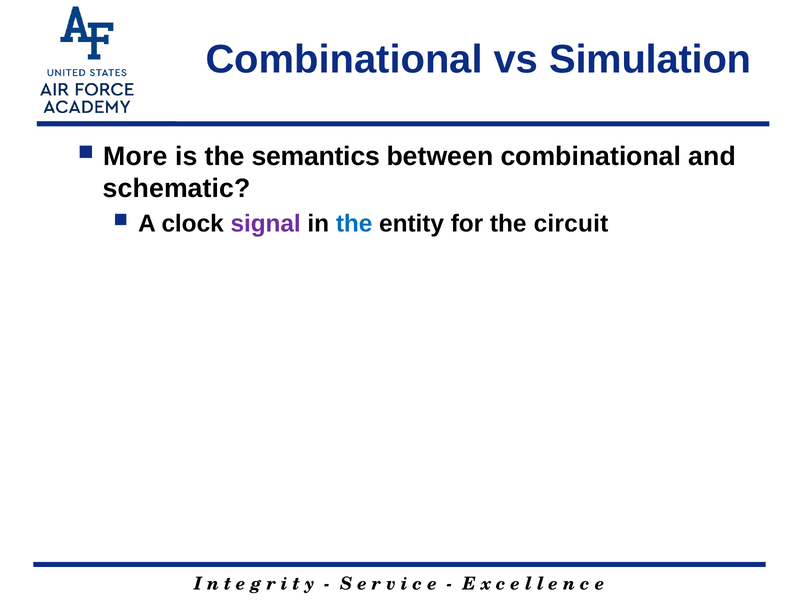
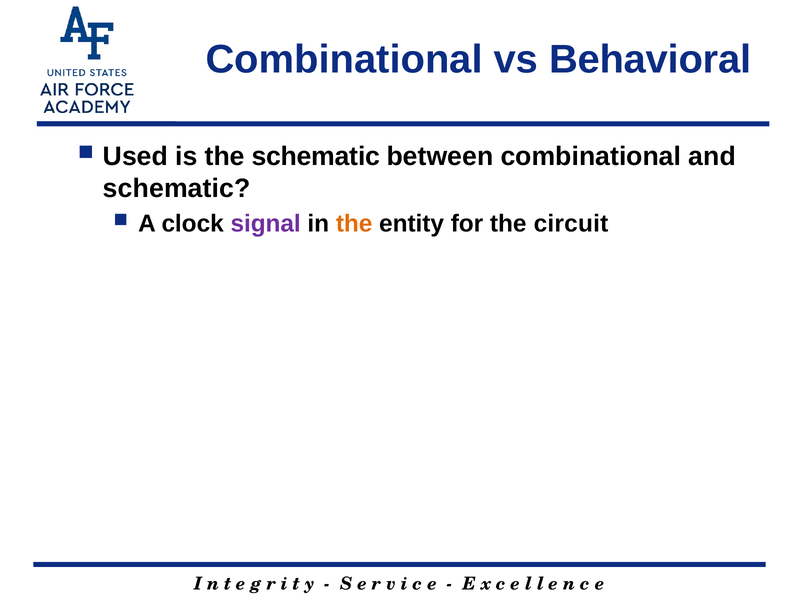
Simulation: Simulation -> Behavioral
More: More -> Used
the semantics: semantics -> schematic
the at (354, 223) colour: blue -> orange
